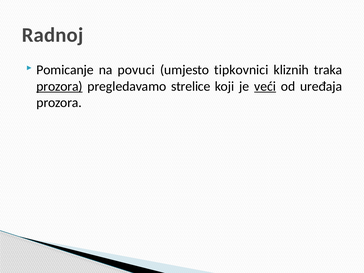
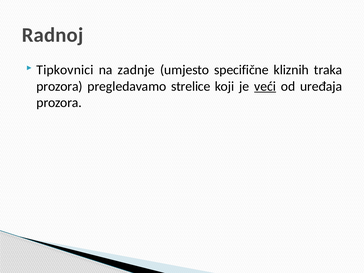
Pomicanje: Pomicanje -> Tipkovnici
povuci: povuci -> zadnje
tipkovnici: tipkovnici -> specifične
prozora at (59, 86) underline: present -> none
